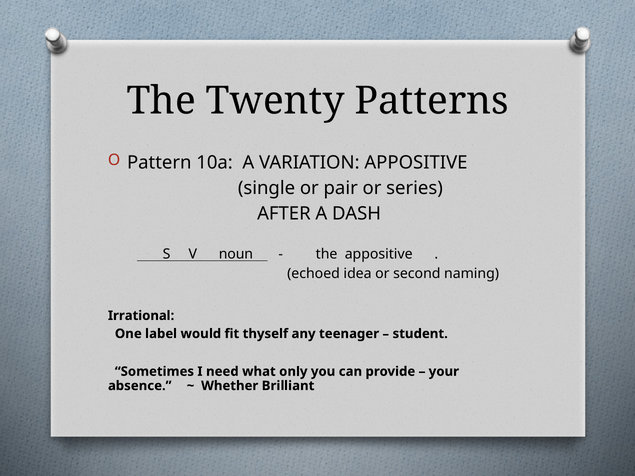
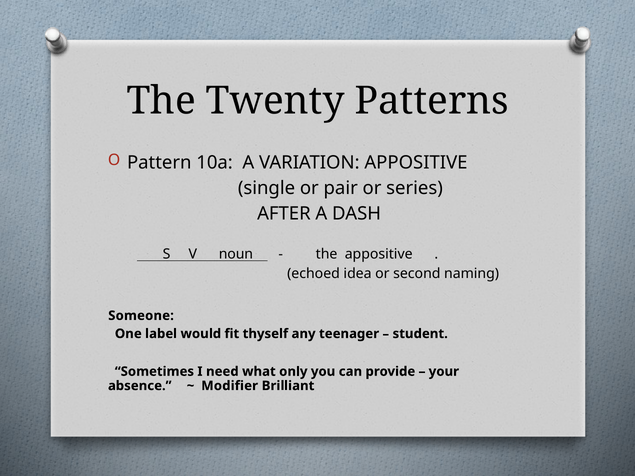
Irrational: Irrational -> Someone
Whether: Whether -> Modifier
